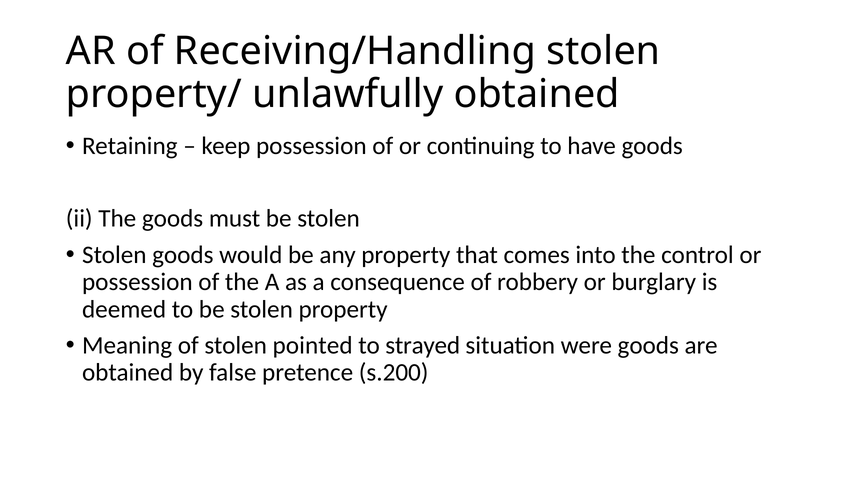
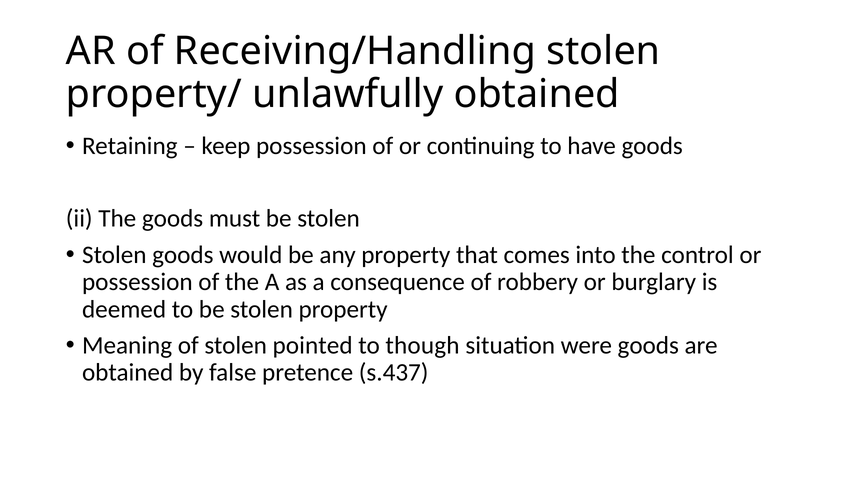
strayed: strayed -> though
s.200: s.200 -> s.437
